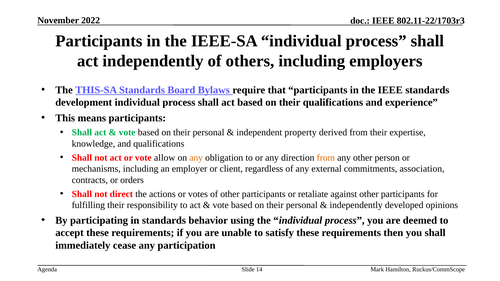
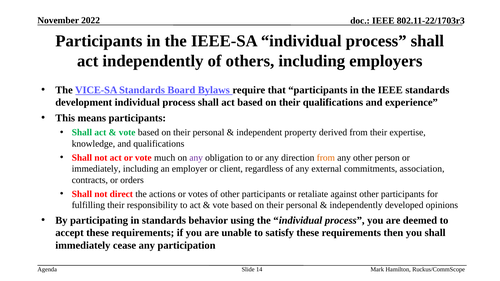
THIS-SA: THIS-SA -> VICE-SA
allow: allow -> much
any at (196, 158) colour: orange -> purple
mechanisms at (96, 169): mechanisms -> immediately
